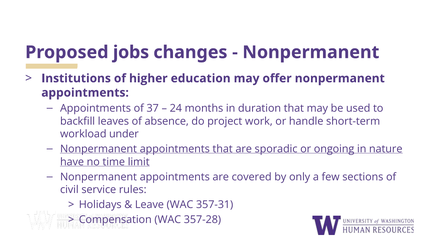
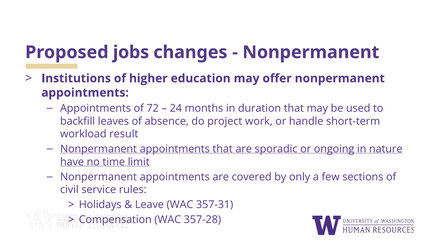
37: 37 -> 72
under: under -> result
